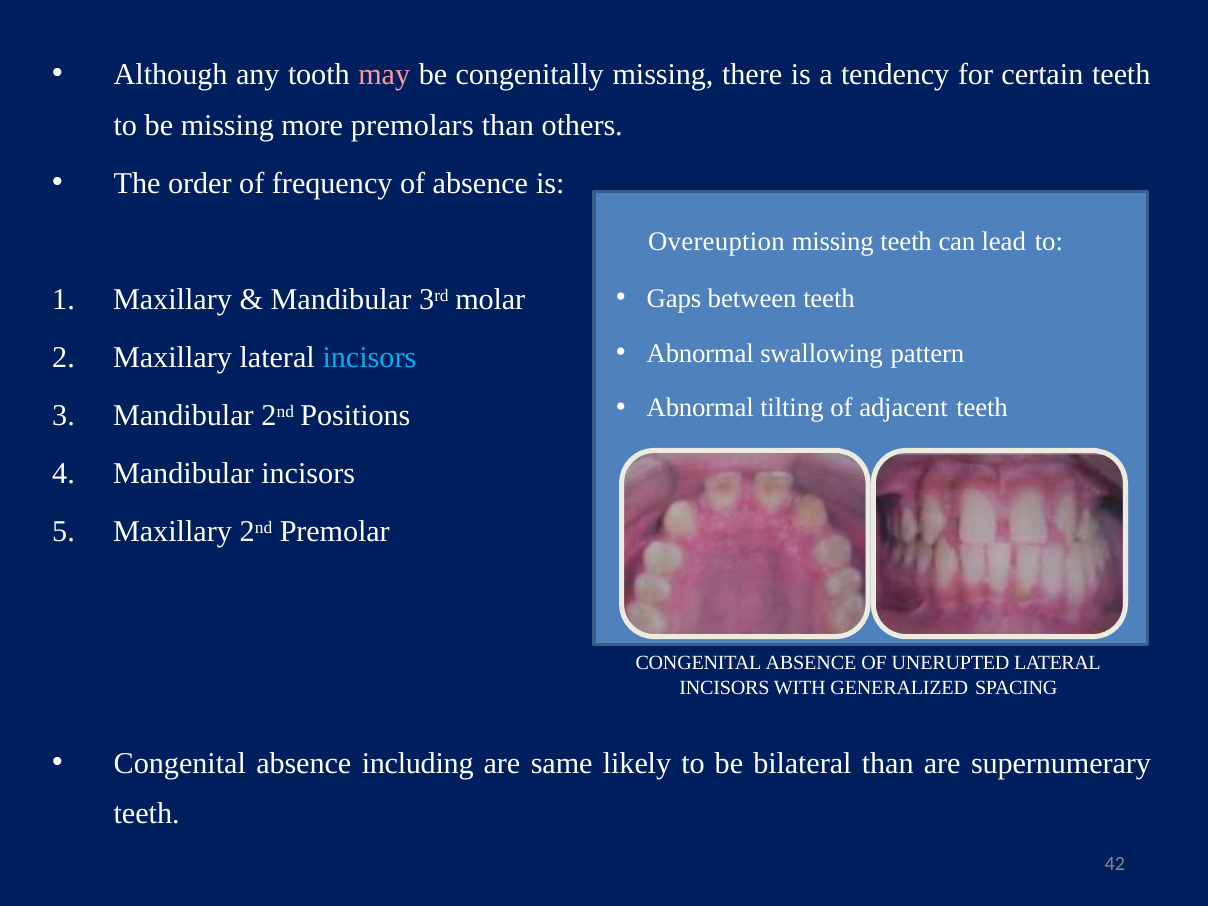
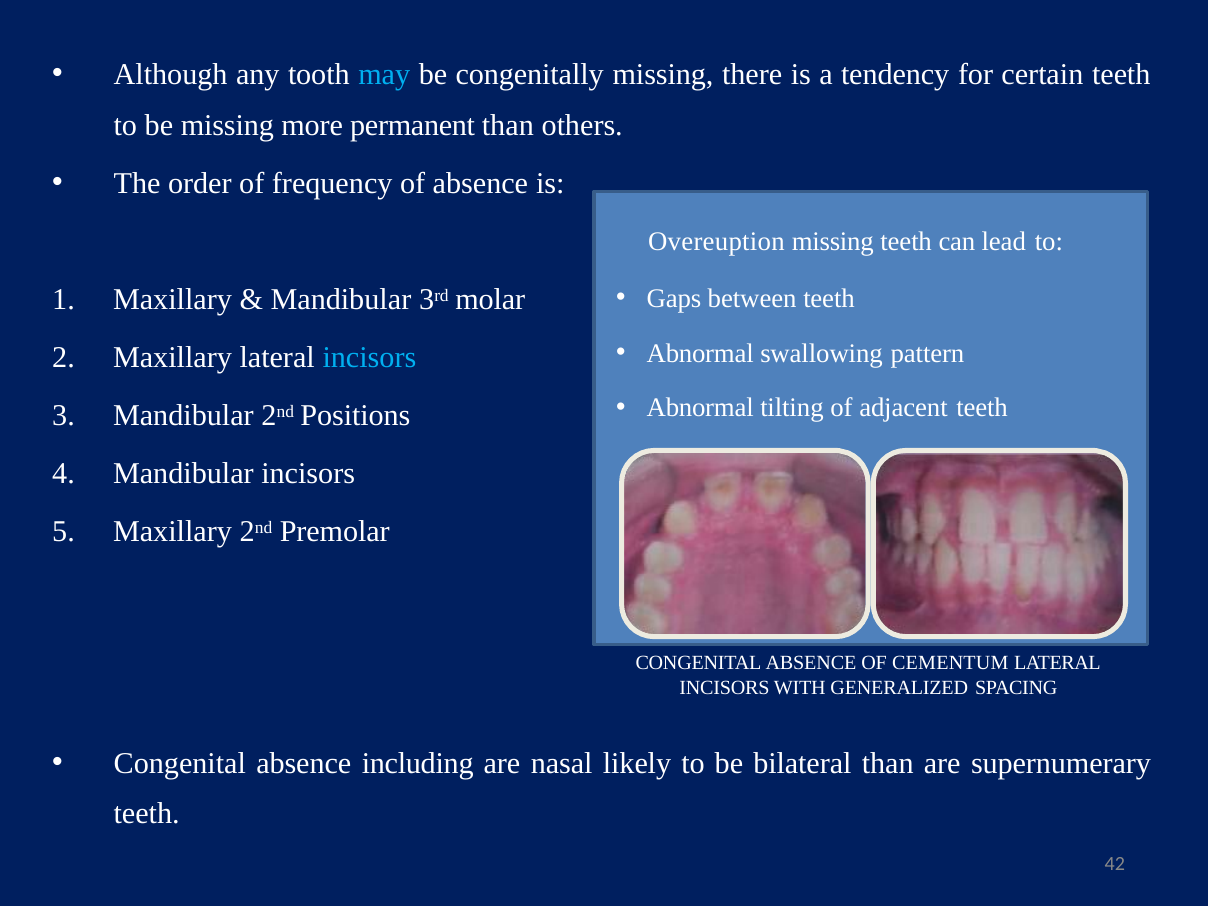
may colour: pink -> light blue
premolars: premolars -> permanent
UNERUPTED: UNERUPTED -> CEMENTUM
same: same -> nasal
